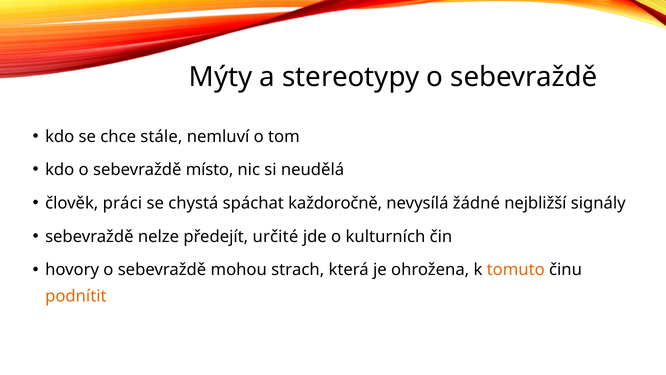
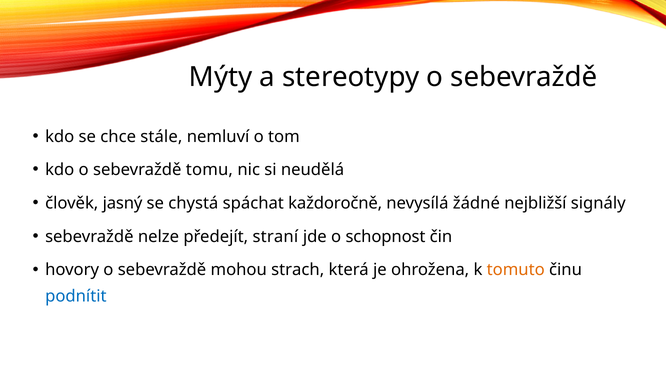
místo: místo -> tomu
práci: práci -> jasný
určité: určité -> straní
kulturních: kulturních -> schopnost
podnítit colour: orange -> blue
